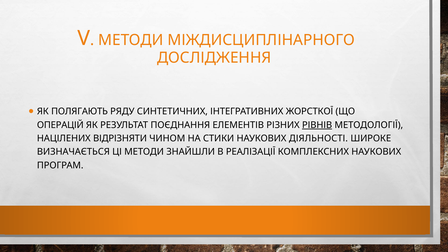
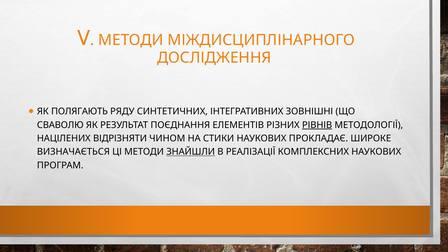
ЖОРСТКОЇ: ЖОРСТКОЇ -> ЗОВНІШНІ
ОПЕРАЦІЙ: ОПЕРАЦІЙ -> СВАВОЛЮ
ДІЯЛЬНОСТІ: ДІЯЛЬНОСТІ -> ПРОКЛАДАЄ
ЗНАЙШЛИ underline: none -> present
